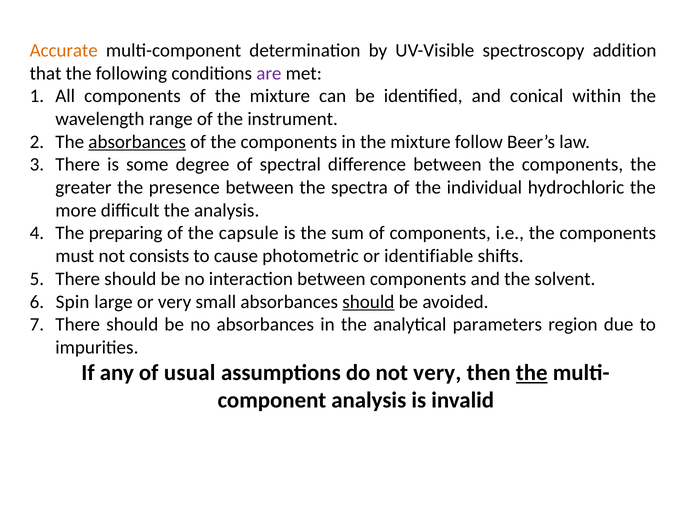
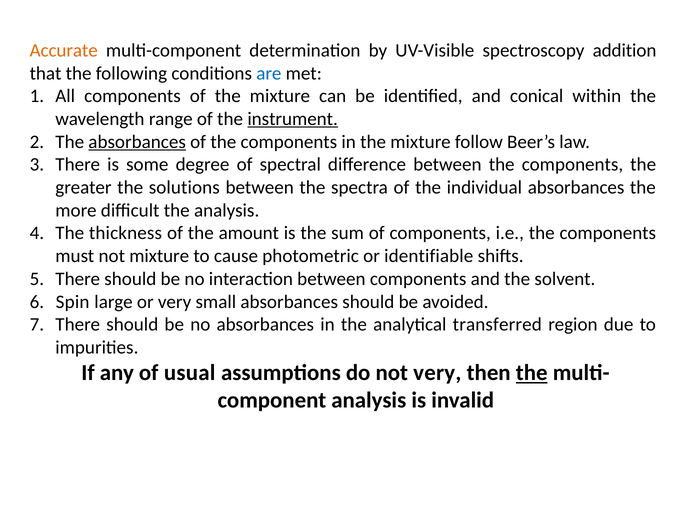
are colour: purple -> blue
instrument underline: none -> present
presence: presence -> solutions
individual hydrochloric: hydrochloric -> absorbances
preparing: preparing -> thickness
capsule: capsule -> amount
not consists: consists -> mixture
should at (368, 302) underline: present -> none
parameters: parameters -> transferred
